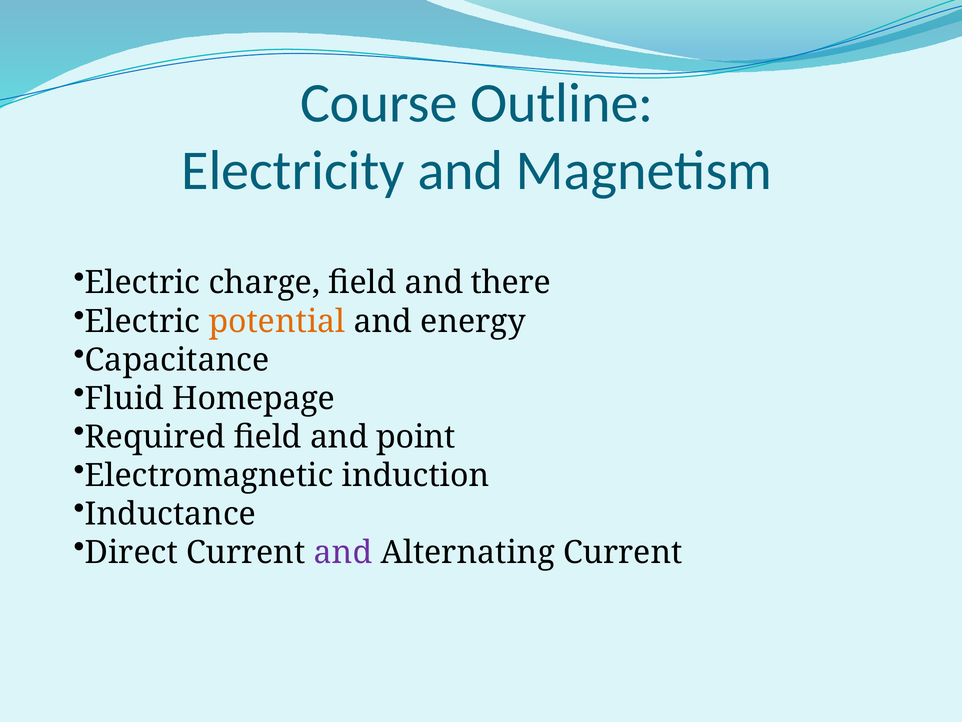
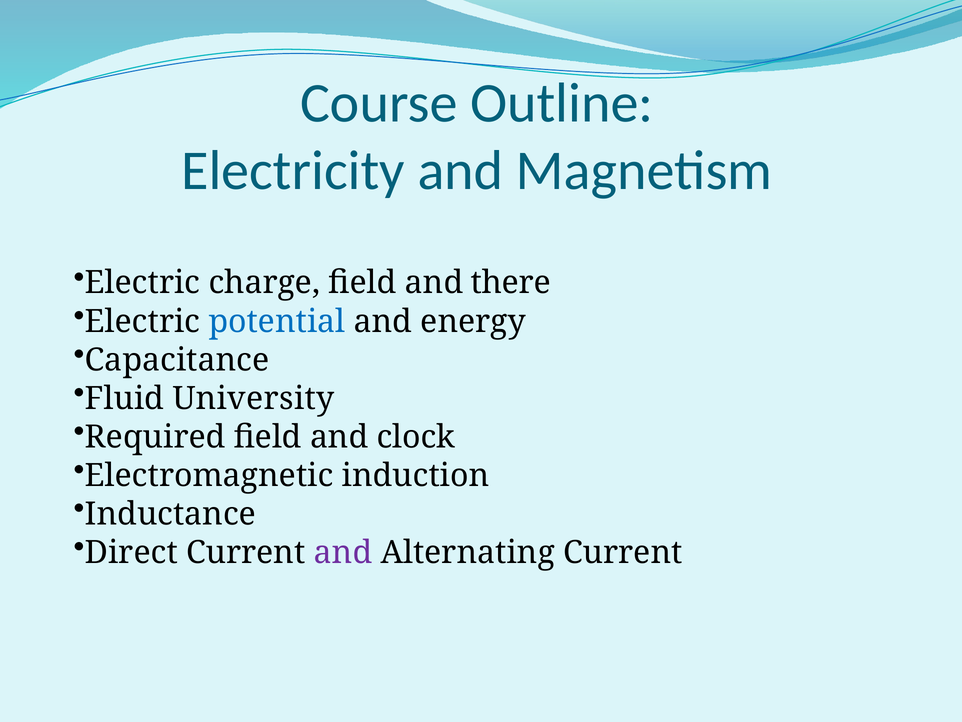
potential colour: orange -> blue
Homepage: Homepage -> University
point: point -> clock
